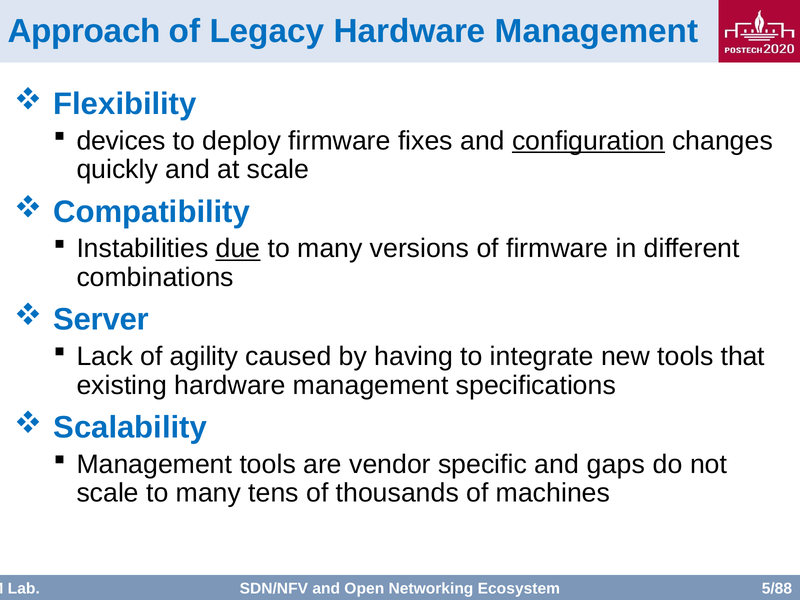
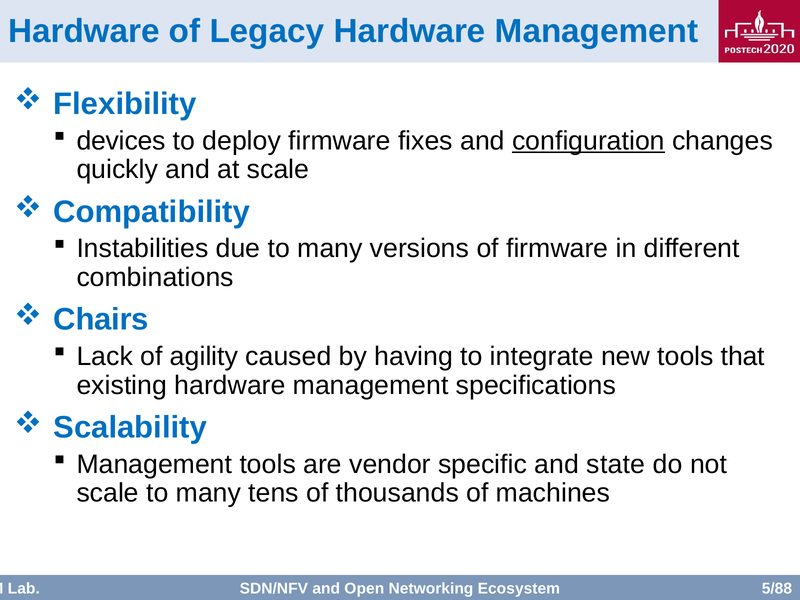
Approach at (84, 31): Approach -> Hardware
due underline: present -> none
Server: Server -> Chairs
gaps: gaps -> state
